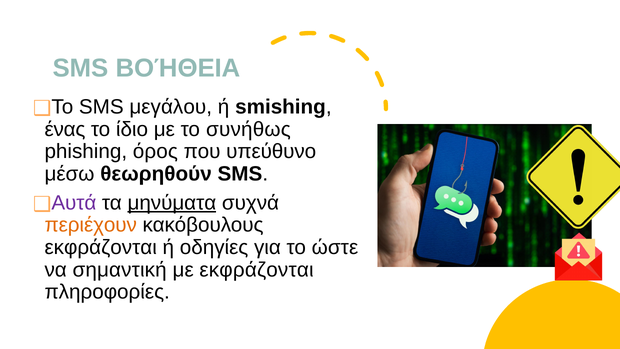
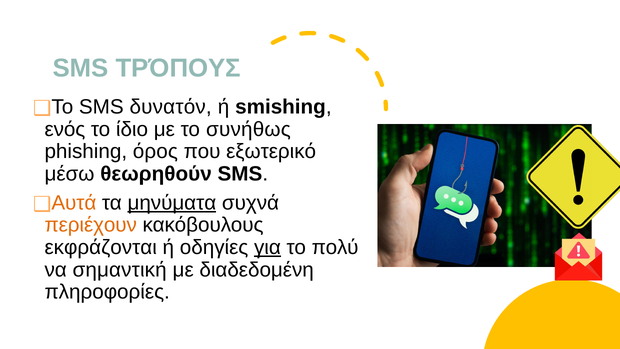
ΒΟΉΘΕΙΑ: ΒΟΉΘΕΙΑ -> ΤΡΌΠΟΥΣ
μεγάλου: μεγάλου -> δυνατόν
ένας: ένας -> ενός
υπεύθυνο: υπεύθυνο -> εξωτερικό
Αυτά colour: purple -> orange
για underline: none -> present
ώστε: ώστε -> πολύ
με εκφράζονται: εκφράζονται -> διαδεδομένη
